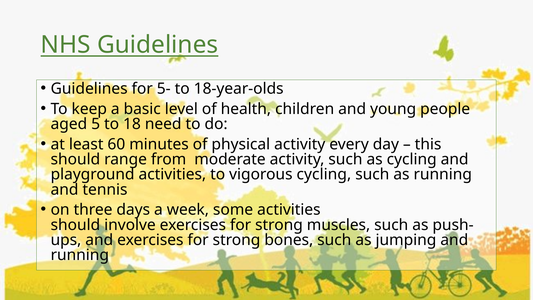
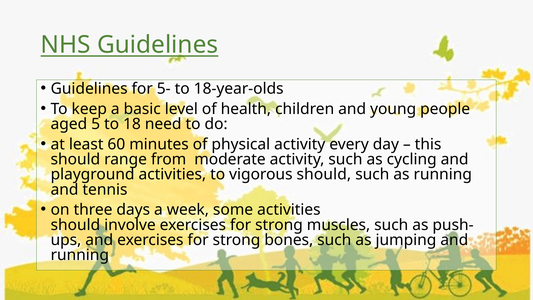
vigorous cycling: cycling -> should
